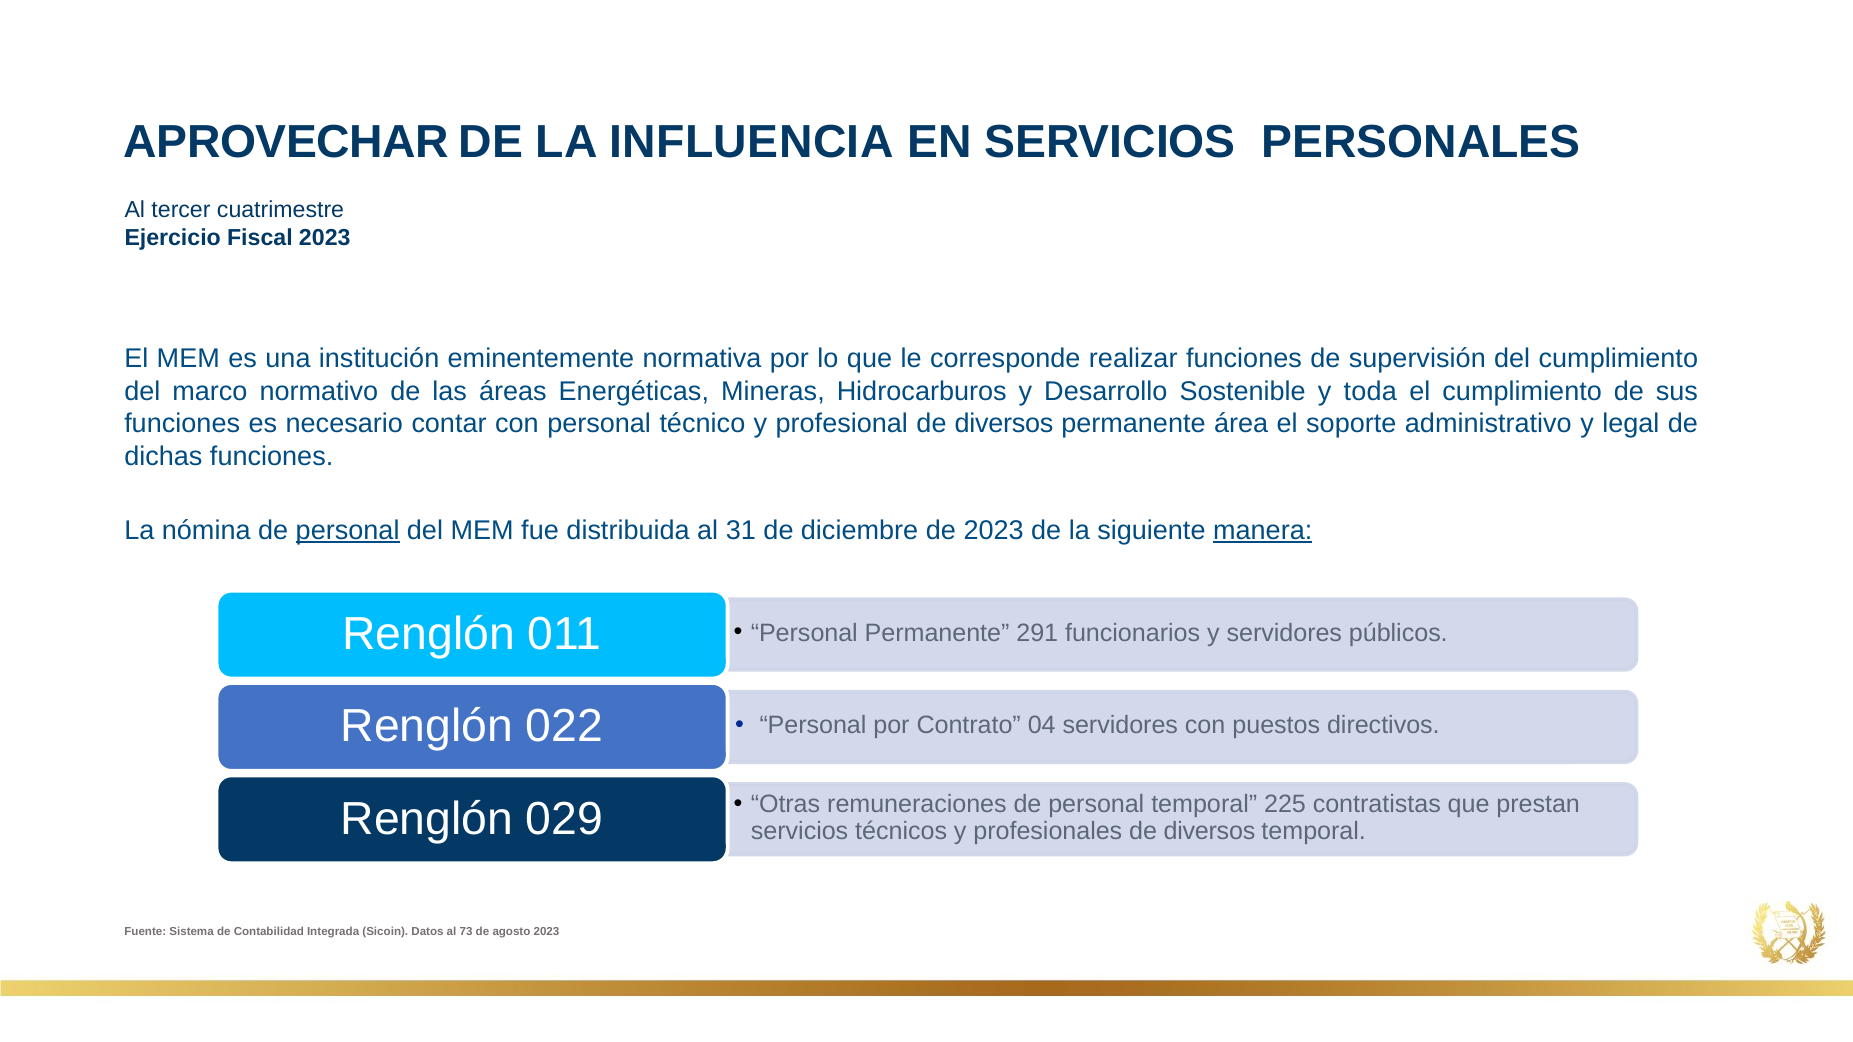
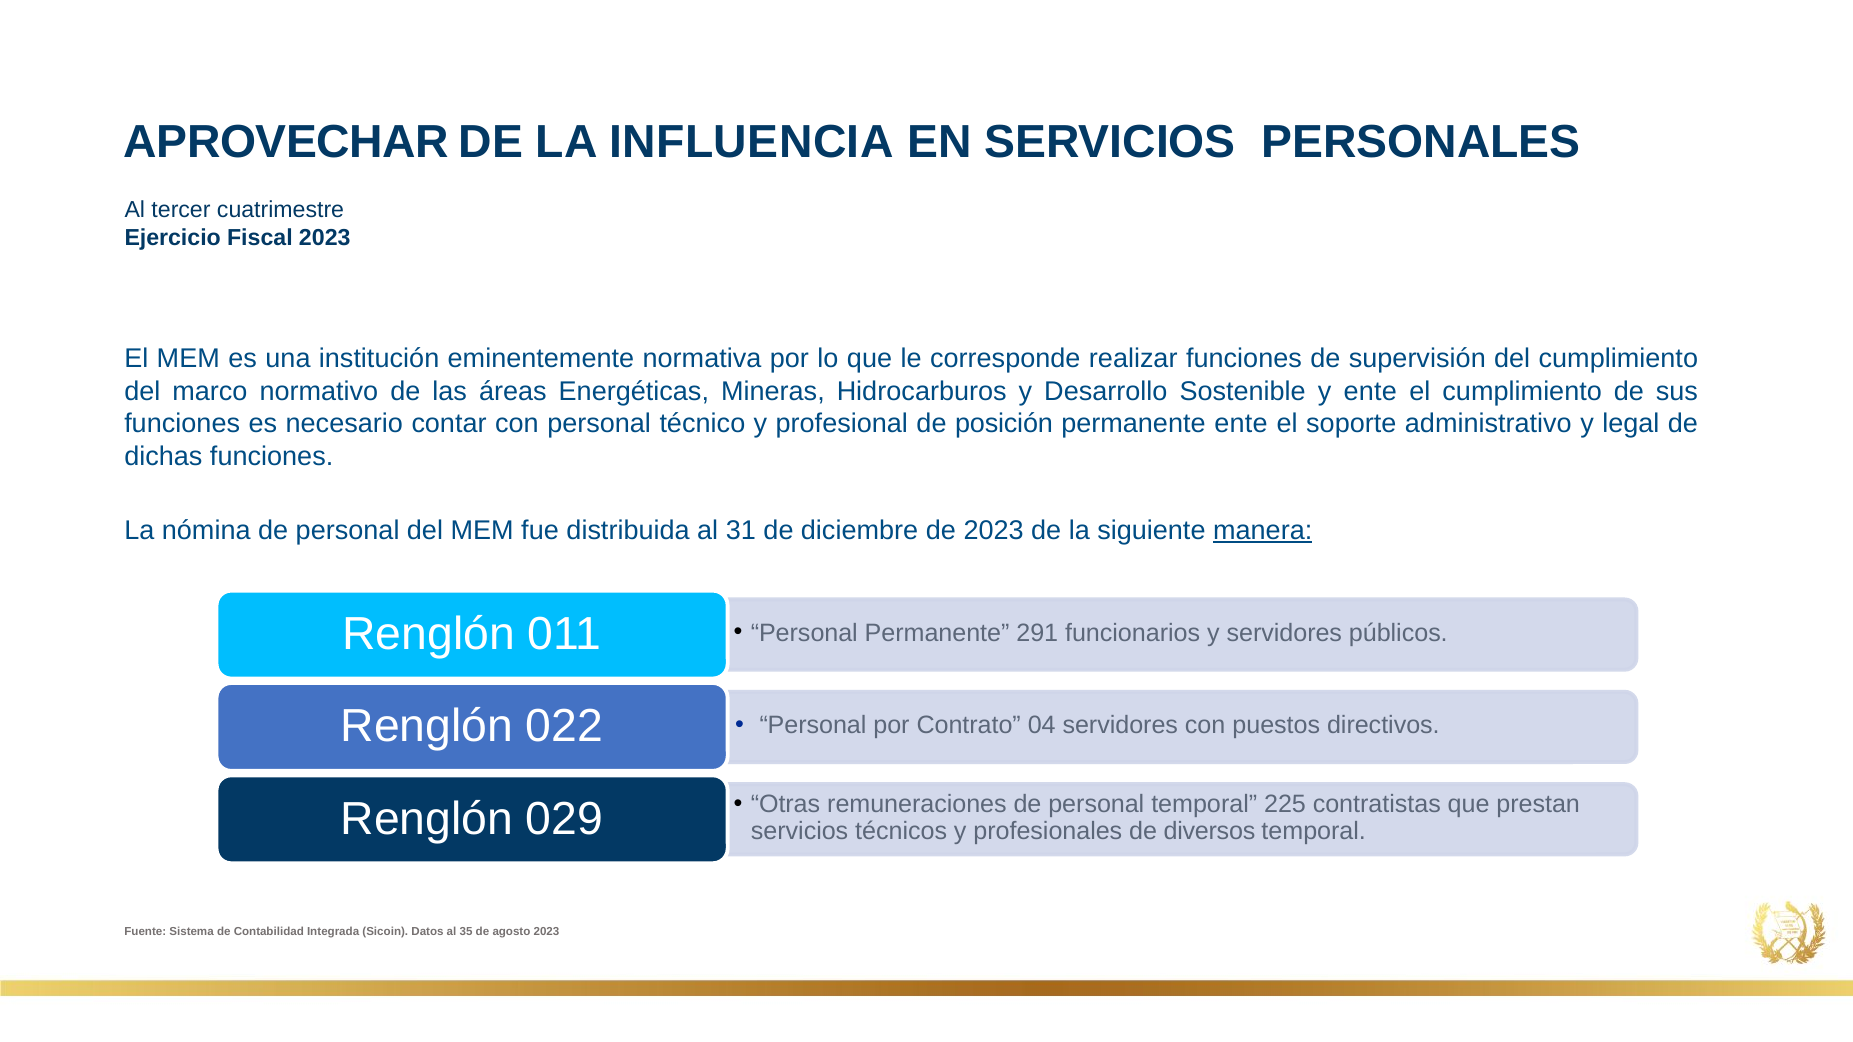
y toda: toda -> ente
profesional de diversos: diversos -> posición
permanente área: área -> ente
personal at (348, 530) underline: present -> none
73: 73 -> 35
